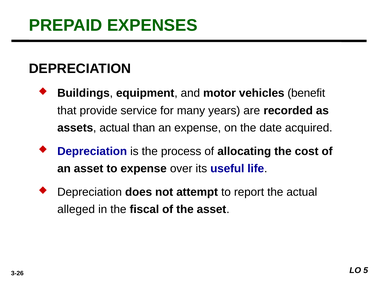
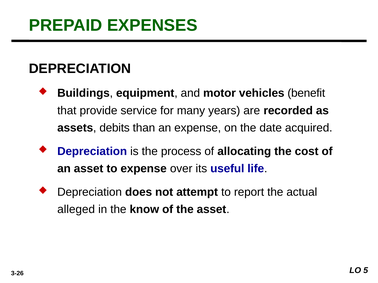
assets actual: actual -> debits
fiscal: fiscal -> know
